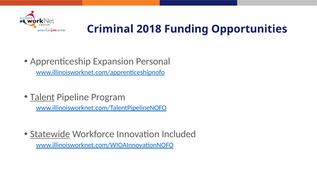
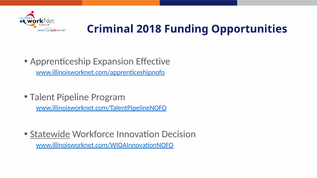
Personal: Personal -> Effective
Talent underline: present -> none
Included: Included -> Decision
